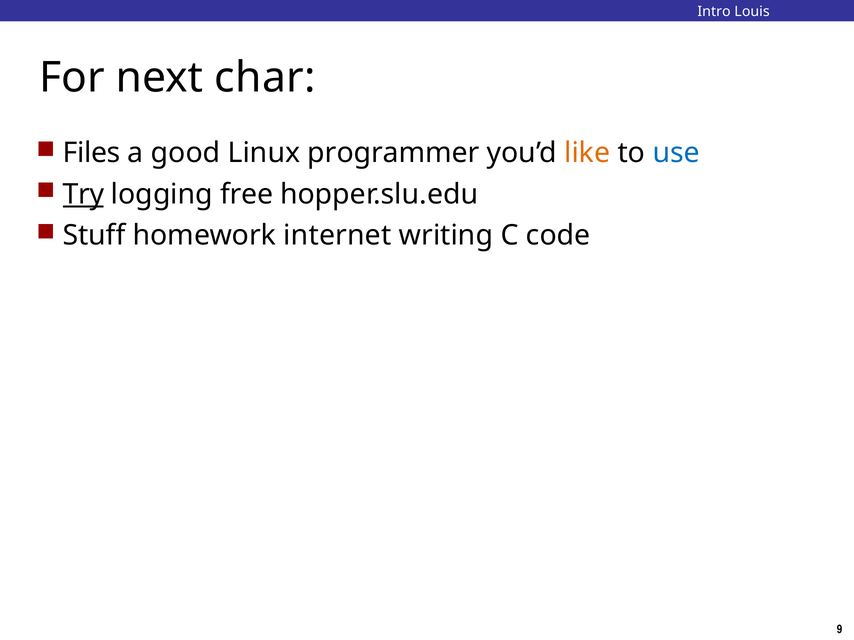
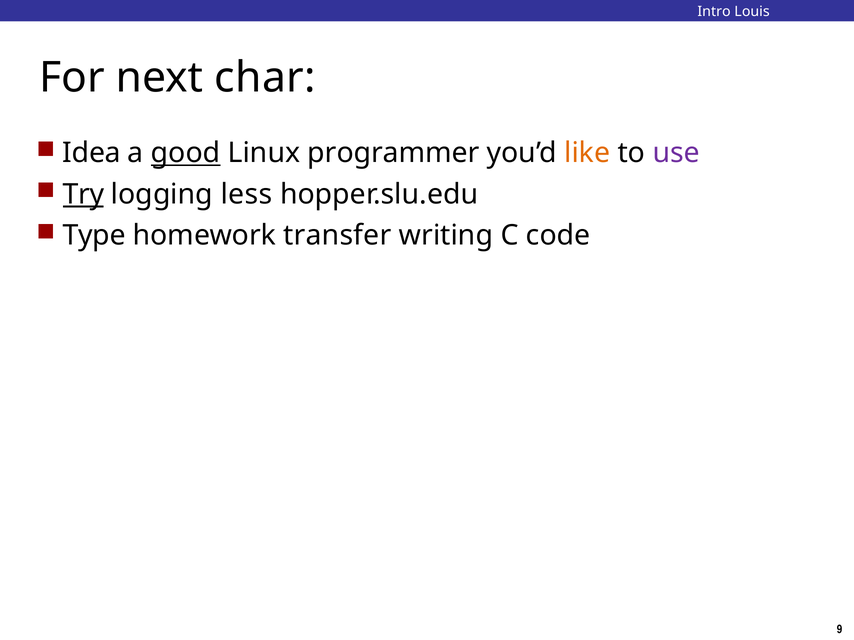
Files: Files -> Idea
good underline: none -> present
use colour: blue -> purple
free: free -> less
Stuff: Stuff -> Type
internet: internet -> transfer
